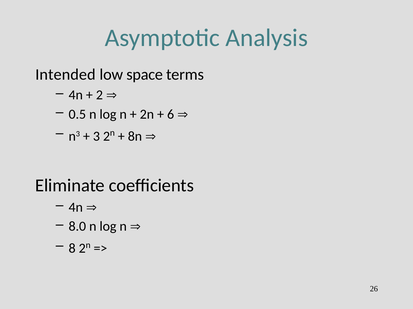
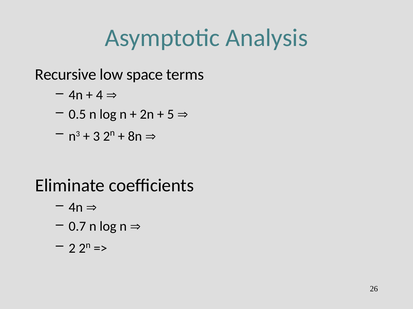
Intended: Intended -> Recursive
2 at (99, 95): 2 -> 4
6: 6 -> 5
8.0: 8.0 -> 0.7
8 at (72, 249): 8 -> 2
